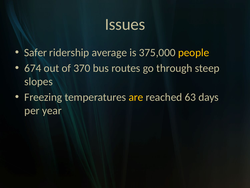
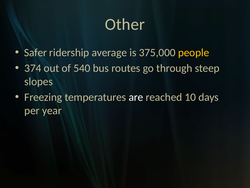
Issues: Issues -> Other
674: 674 -> 374
370: 370 -> 540
are colour: yellow -> white
63: 63 -> 10
